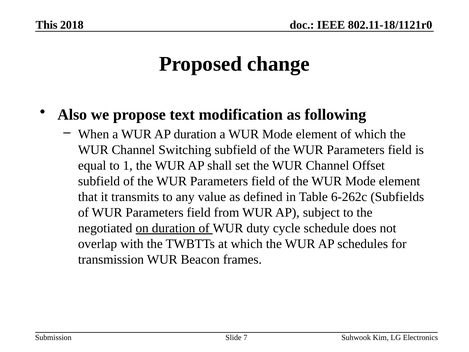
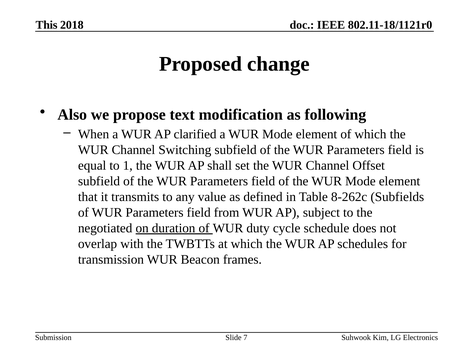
AP duration: duration -> clarified
6-262c: 6-262c -> 8-262c
